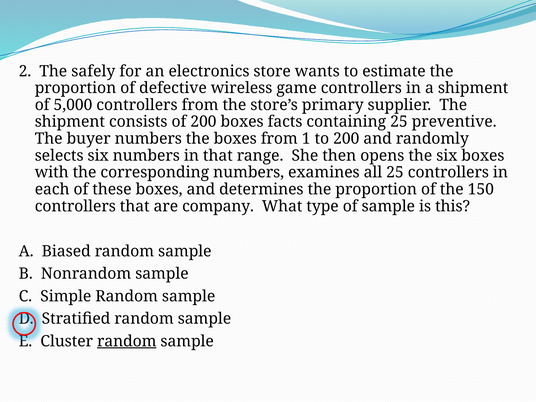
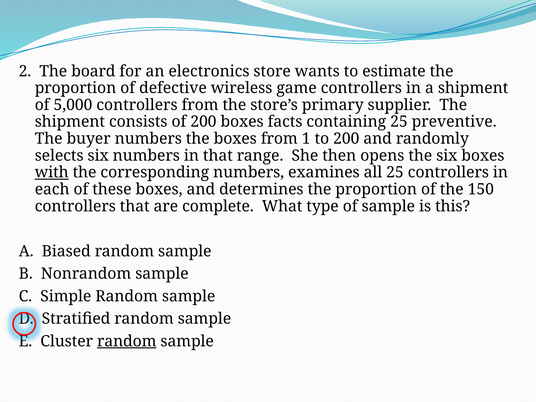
safely: safely -> board
with underline: none -> present
company: company -> complete
